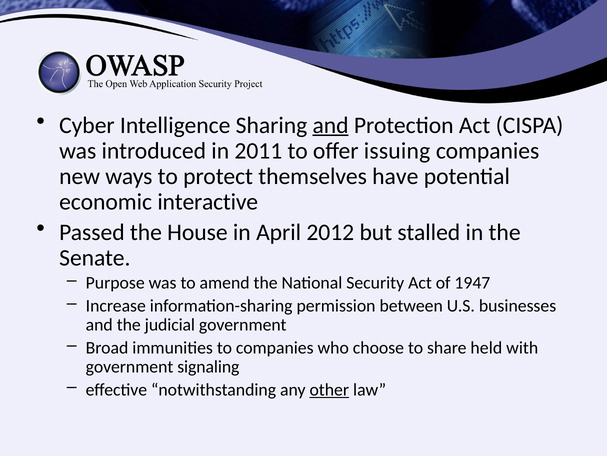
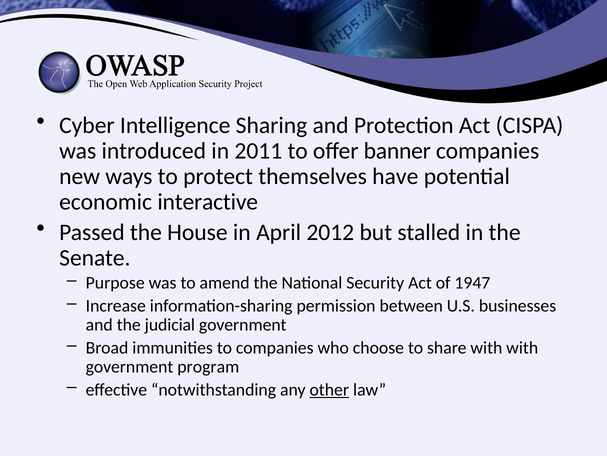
and at (331, 125) underline: present -> none
issuing: issuing -> banner
share held: held -> with
signaling: signaling -> program
